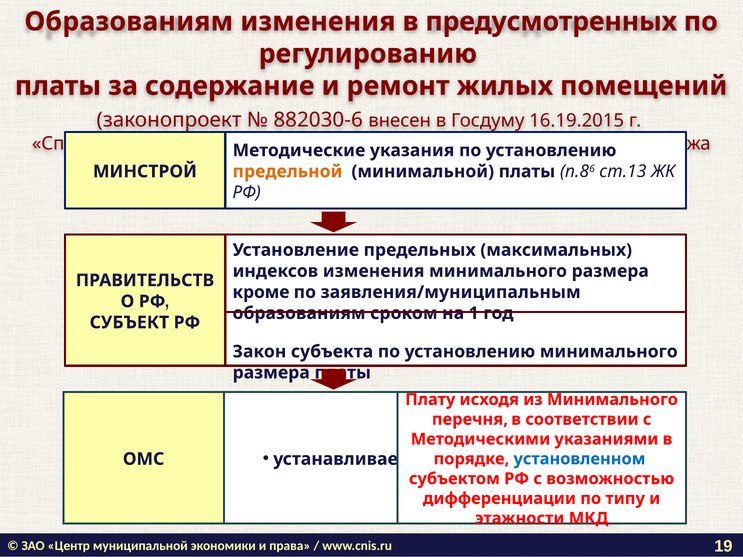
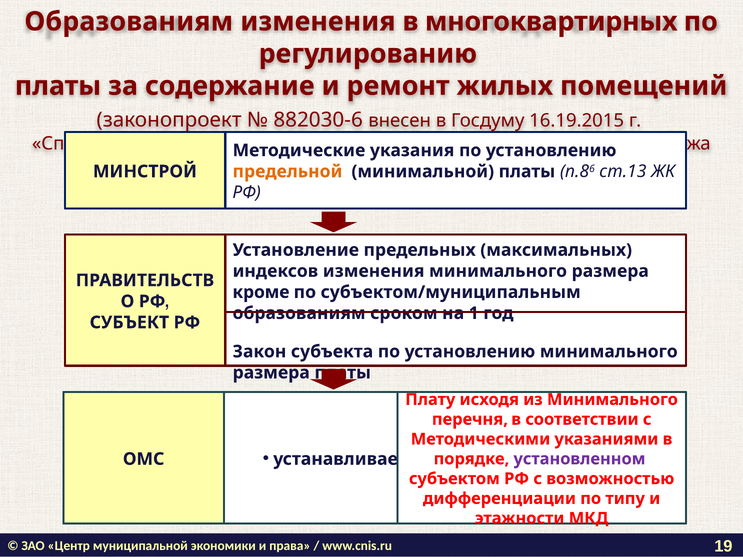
предусмотренных: предусмотренных -> многоквартирных
заявления/муниципальным: заявления/муниципальным -> субъектом/муниципальным
установленном colour: blue -> purple
